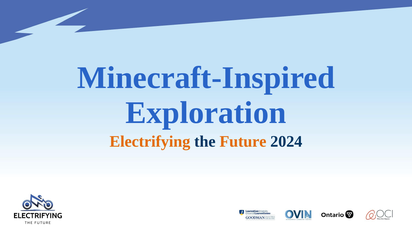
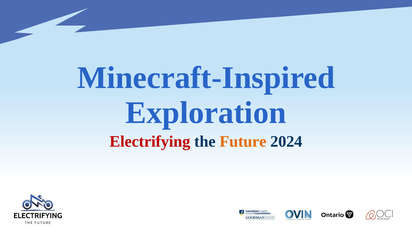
Electrifying colour: orange -> red
